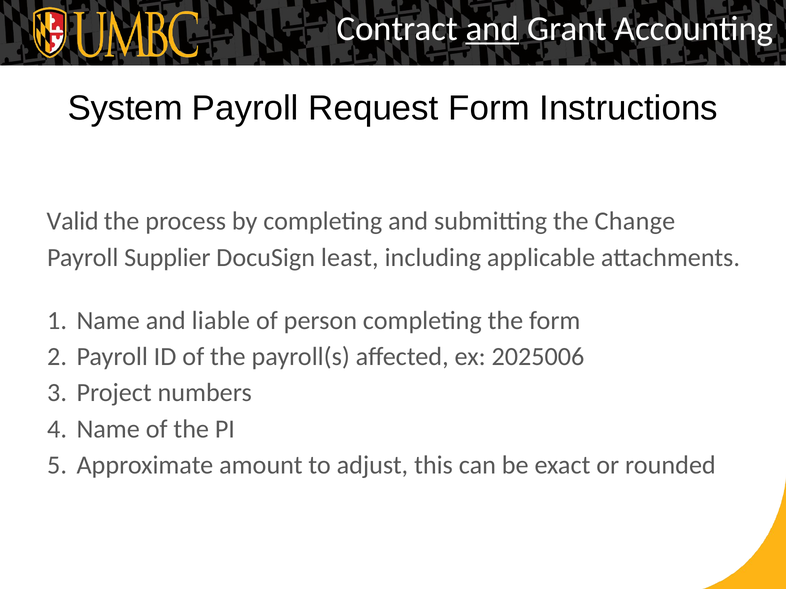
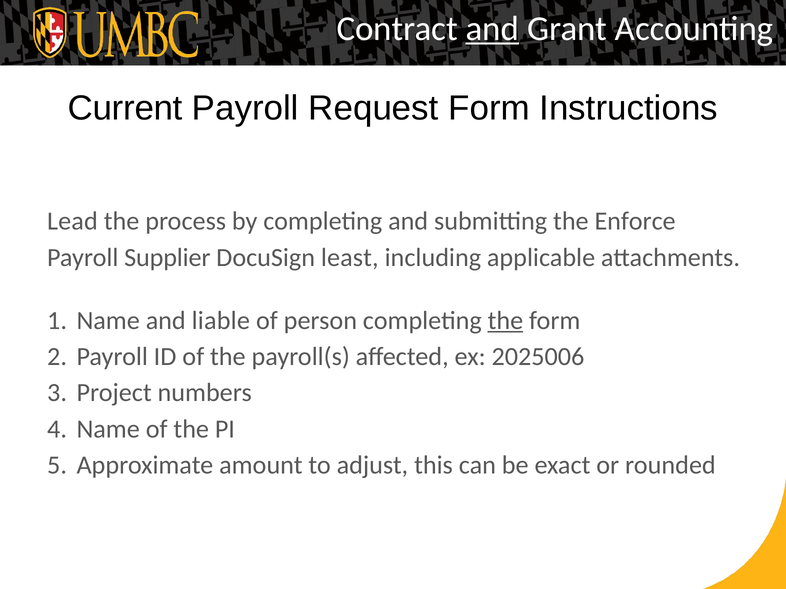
System: System -> Current
Valid: Valid -> Lead
Change: Change -> Enforce
the at (505, 321) underline: none -> present
